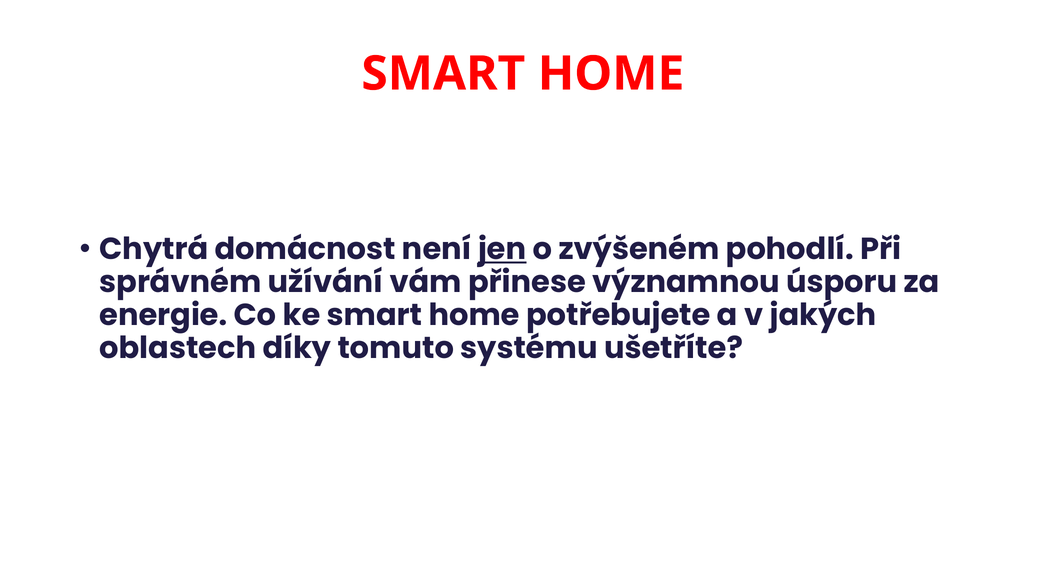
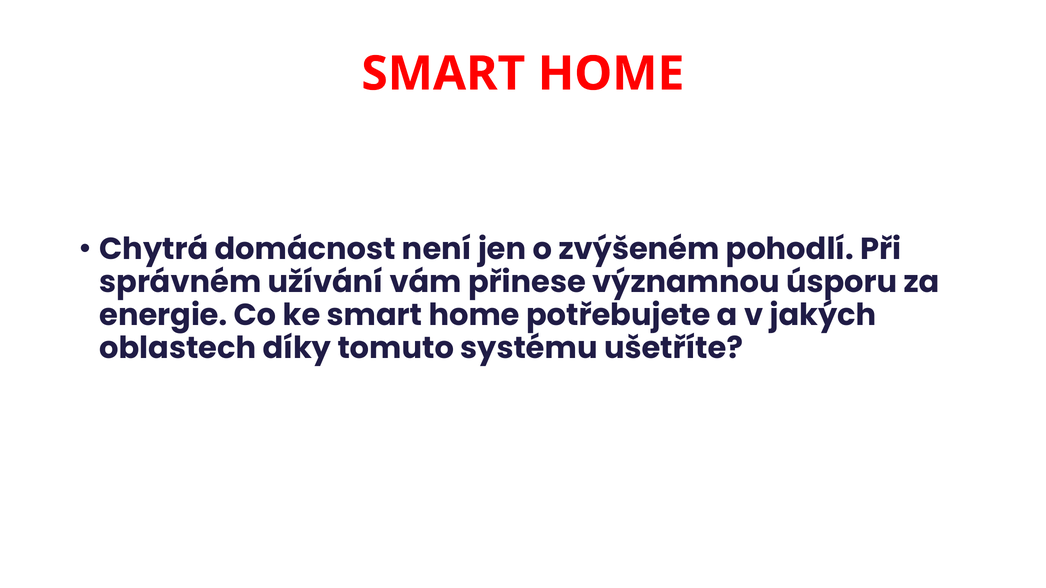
jen underline: present -> none
